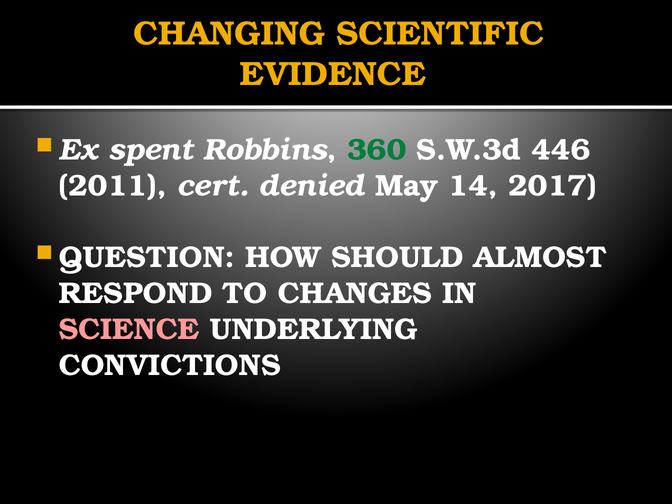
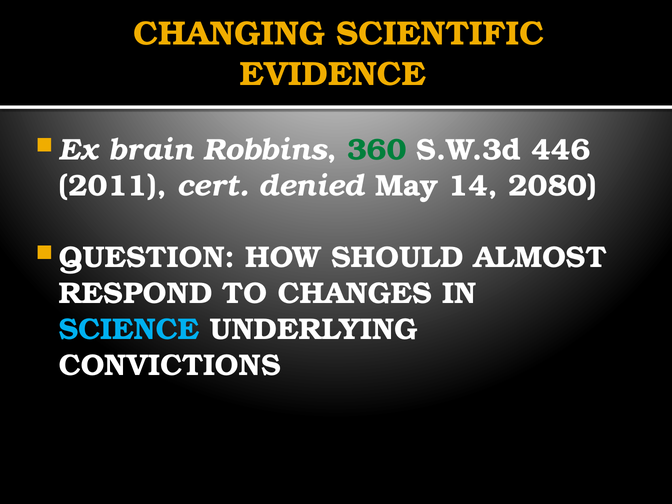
spent: spent -> brain
2017: 2017 -> 2080
SCIENCE colour: pink -> light blue
